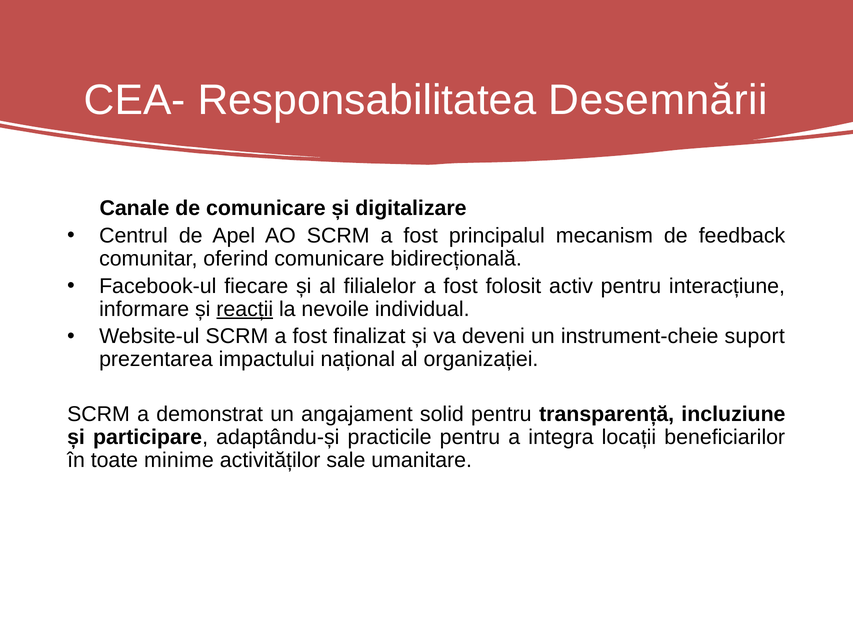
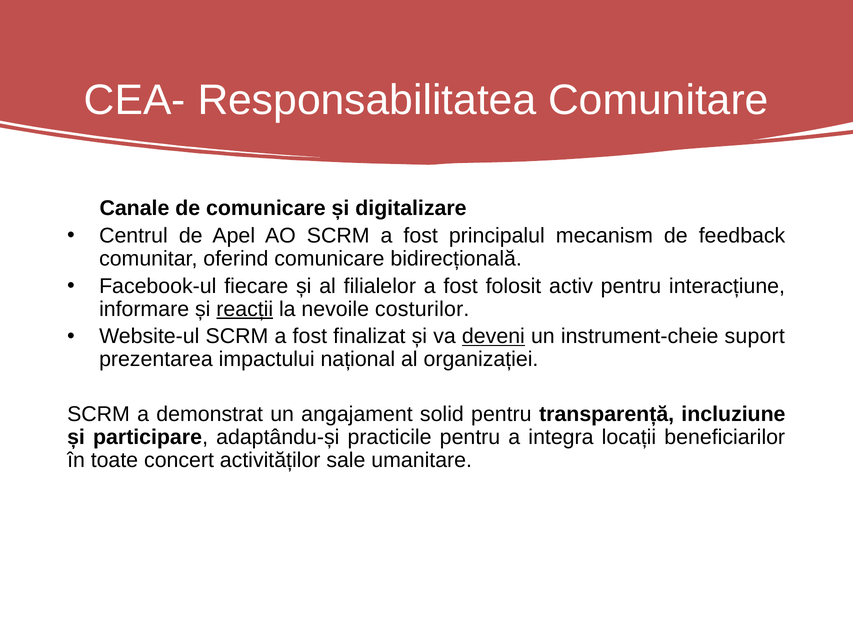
Desemnării: Desemnării -> Comunitare
individual: individual -> costurilor
deveni underline: none -> present
minime: minime -> concert
